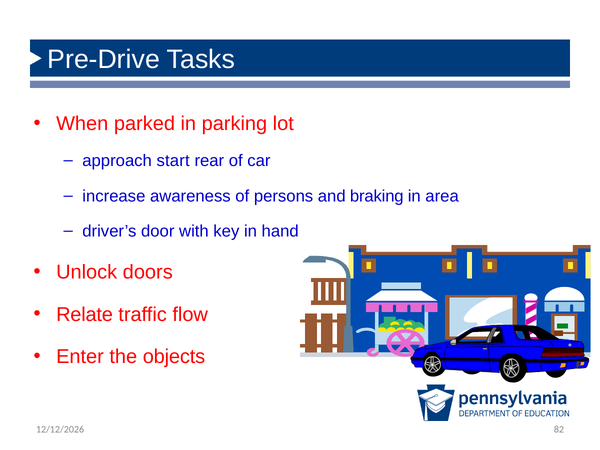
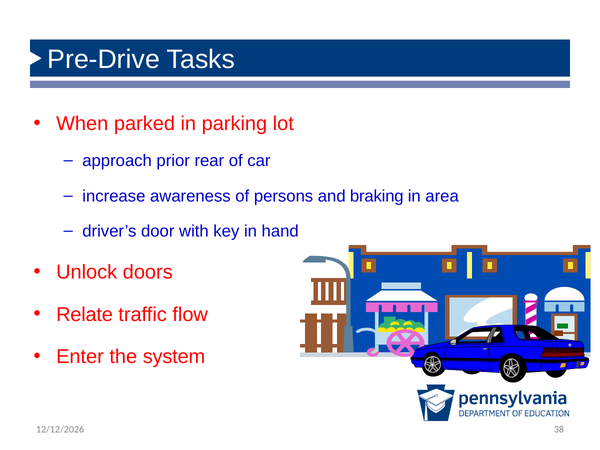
start: start -> prior
objects: objects -> system
82: 82 -> 38
